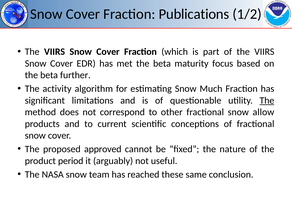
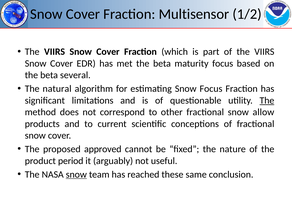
Publications: Publications -> Multisensor
further: further -> several
activity: activity -> natural
Snow Much: Much -> Focus
snow at (76, 174) underline: none -> present
